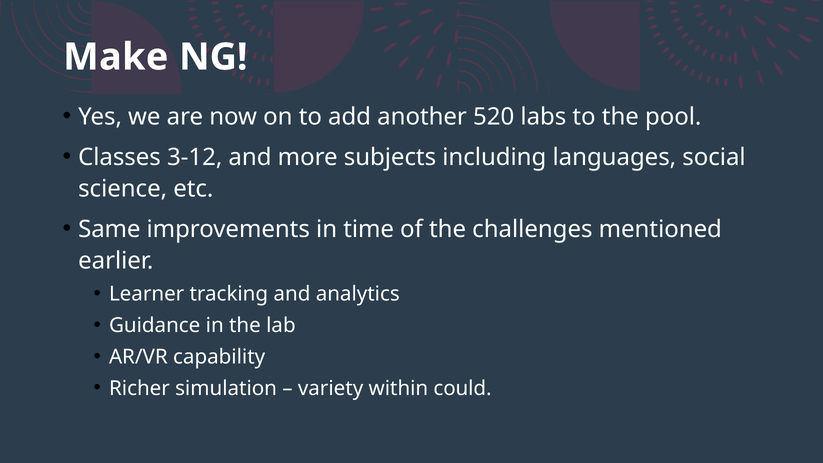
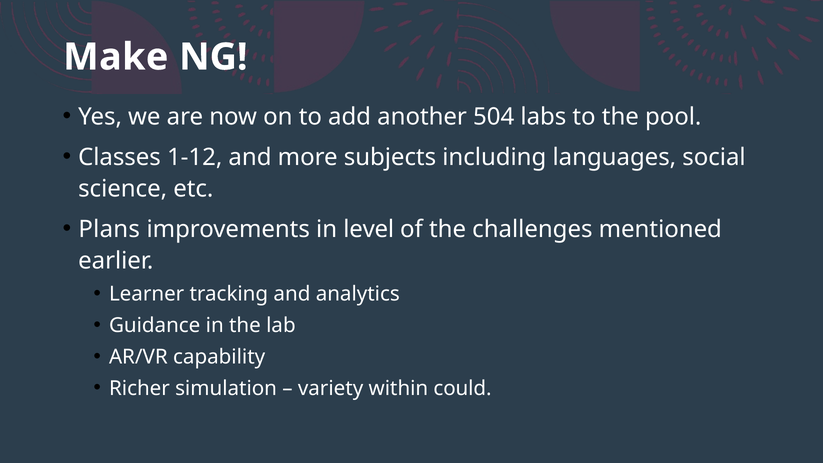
520: 520 -> 504
3-12: 3-12 -> 1-12
Same: Same -> Plans
time: time -> level
